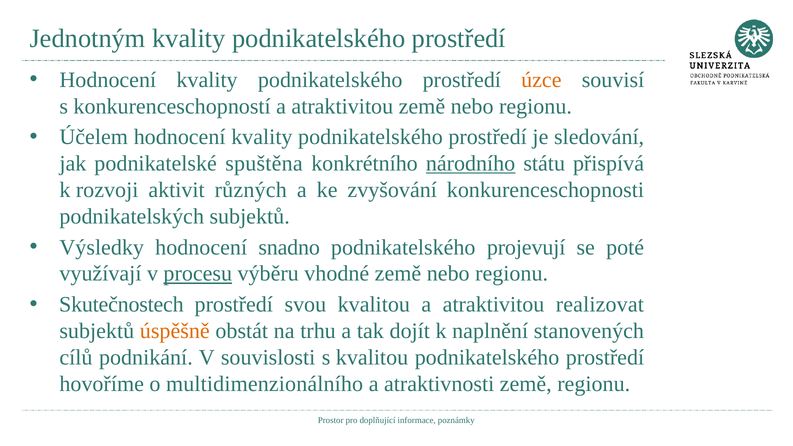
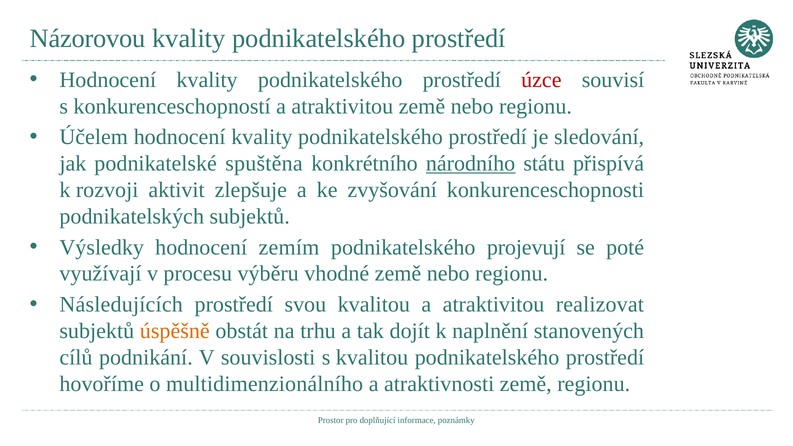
Jednotným: Jednotným -> Názorovou
úzce colour: orange -> red
různých: různých -> zlepšuje
snadno: snadno -> zemím
procesu underline: present -> none
Skutečnostech: Skutečnostech -> Následujících
